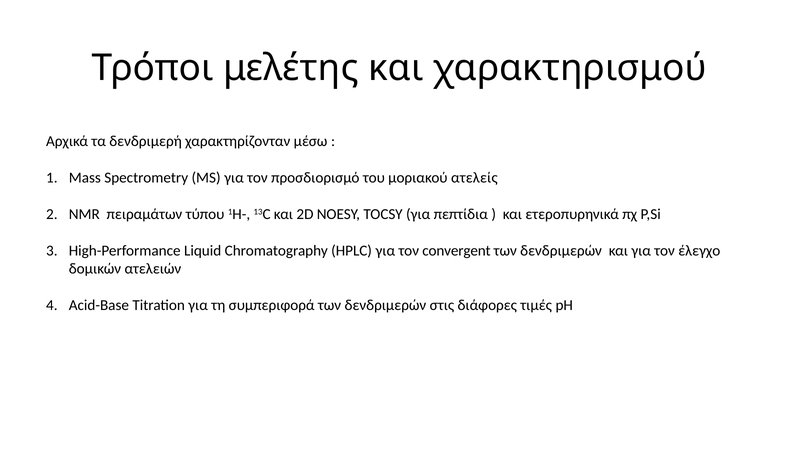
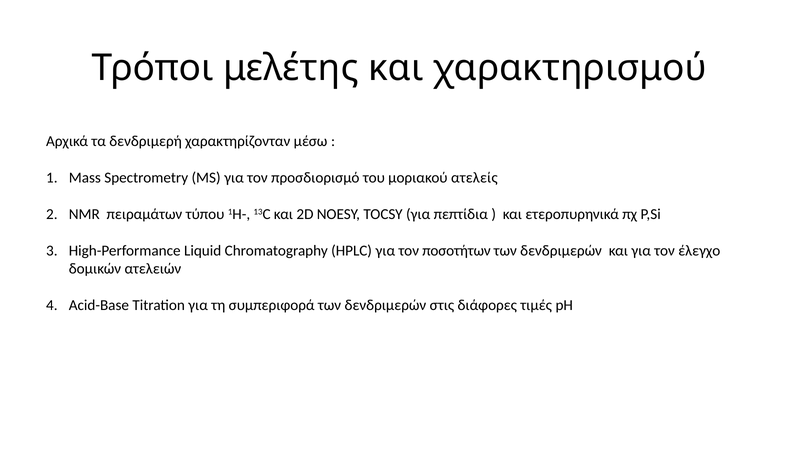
convergent: convergent -> ποσοτήτων
